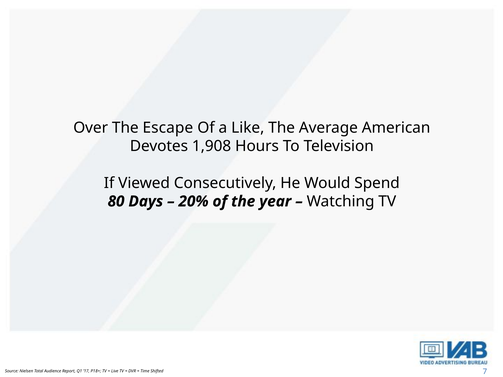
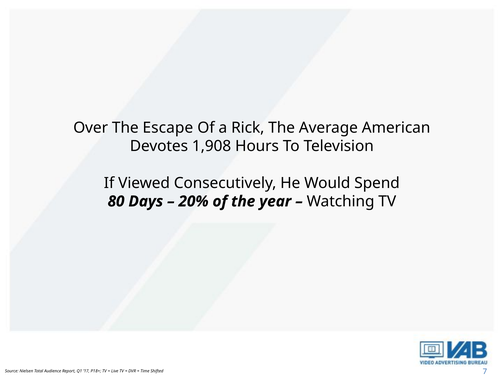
Like: Like -> Rick
